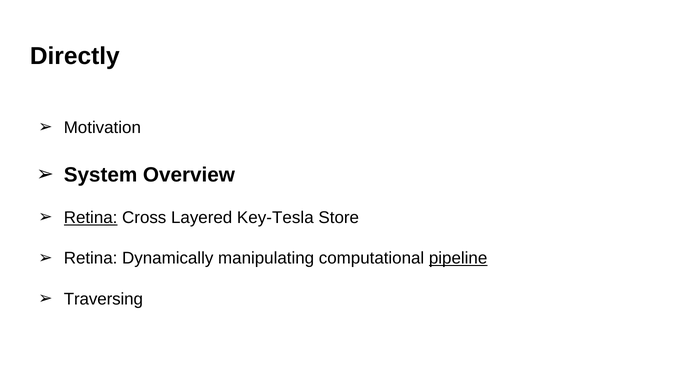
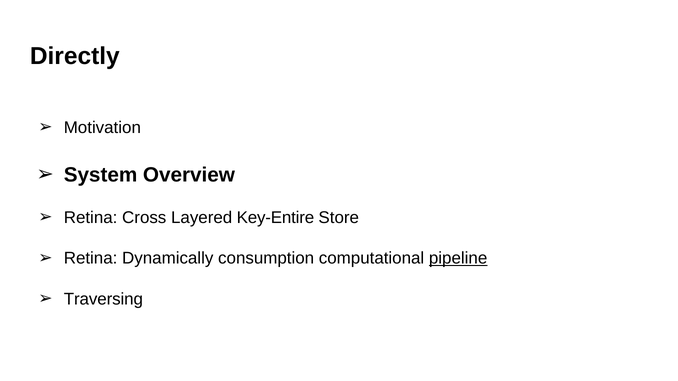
Retina at (91, 218) underline: present -> none
Key-Tesla: Key-Tesla -> Key-Entire
manipulating: manipulating -> consumption
